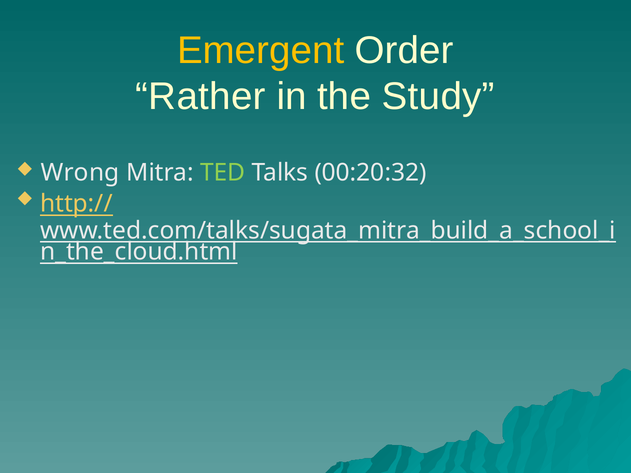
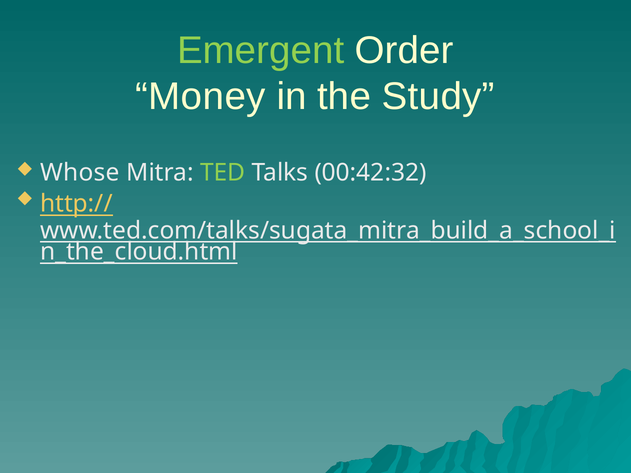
Emergent colour: yellow -> light green
Rather: Rather -> Money
Wrong: Wrong -> Whose
00:20:32: 00:20:32 -> 00:42:32
